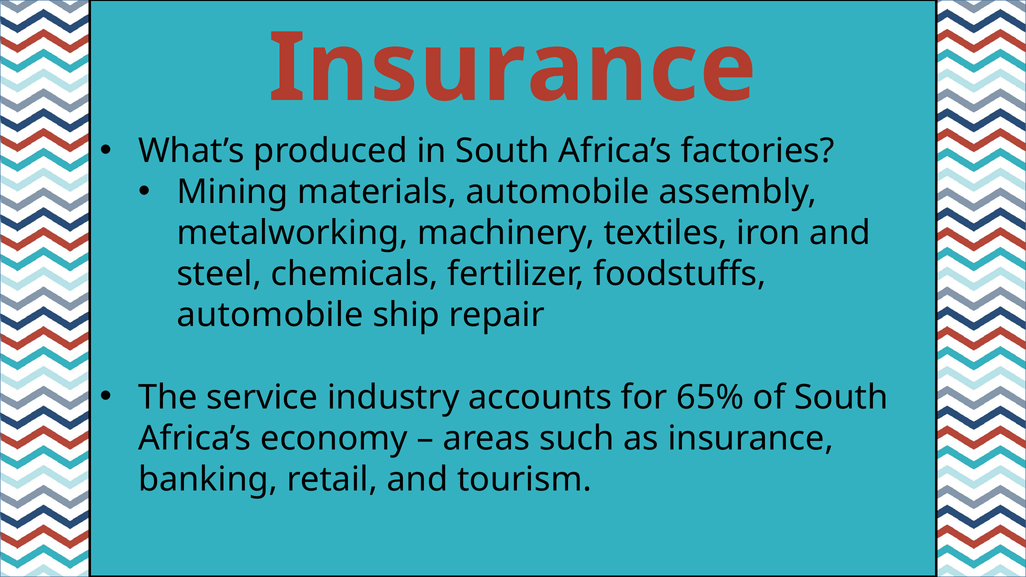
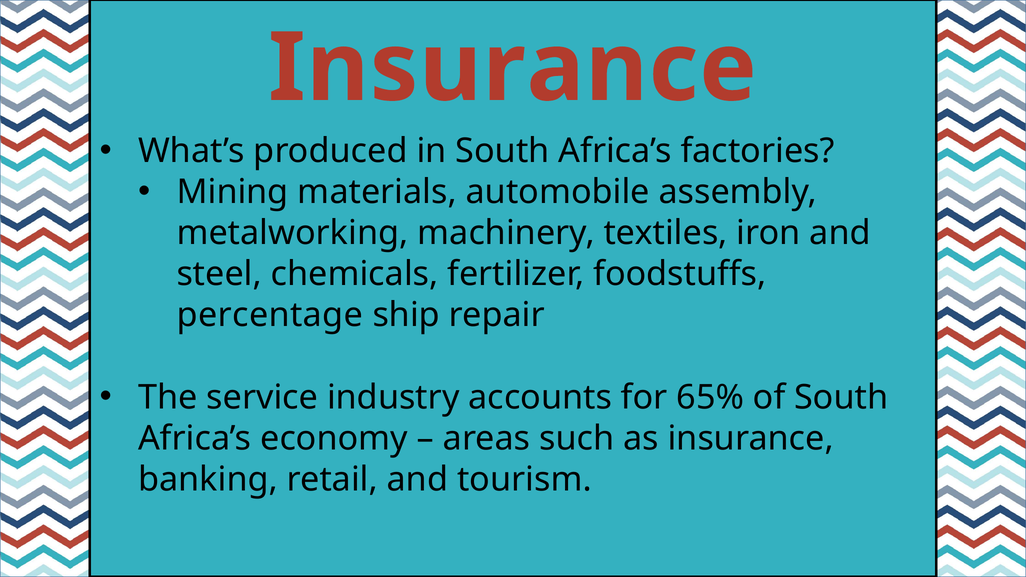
automobile at (270, 315): automobile -> percentage
